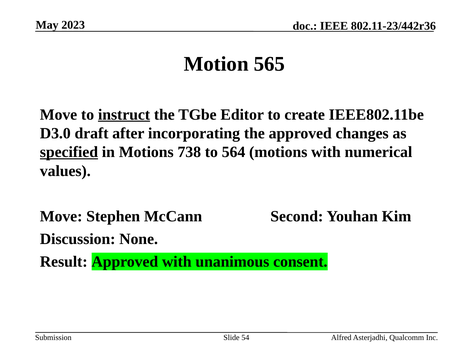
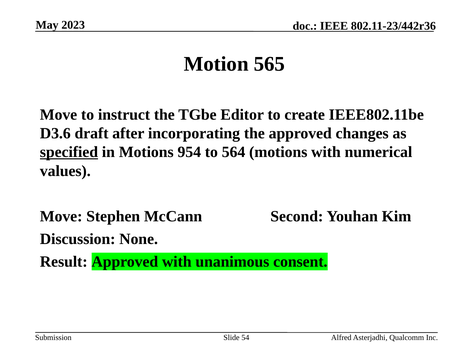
instruct underline: present -> none
D3.0: D3.0 -> D3.6
738: 738 -> 954
